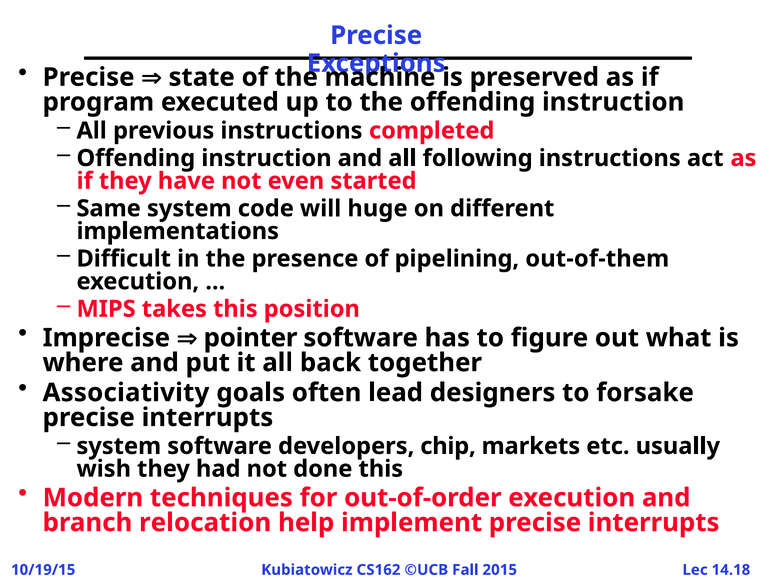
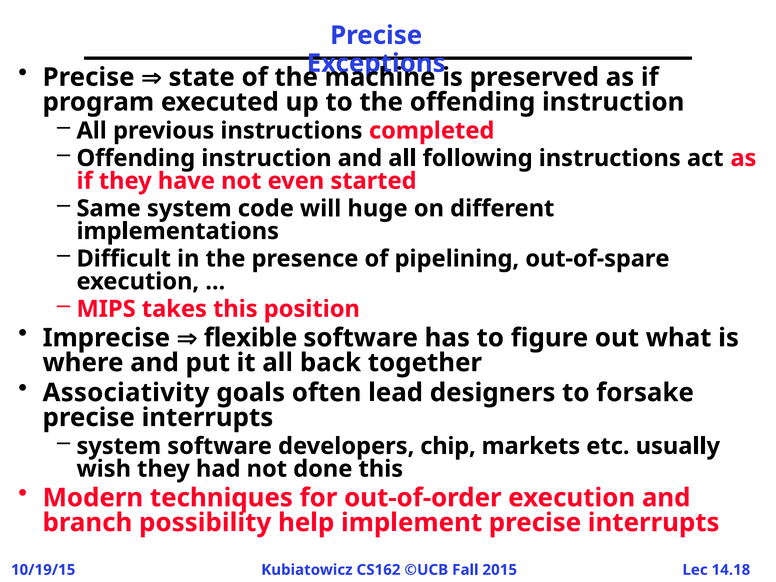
out-of-them: out-of-them -> out-of-spare
pointer: pointer -> flexible
relocation: relocation -> possibility
